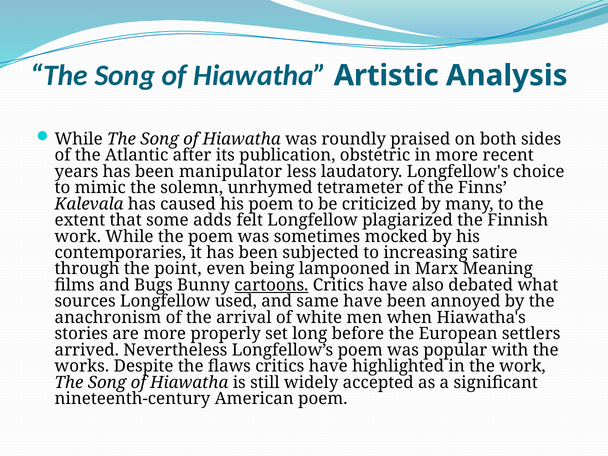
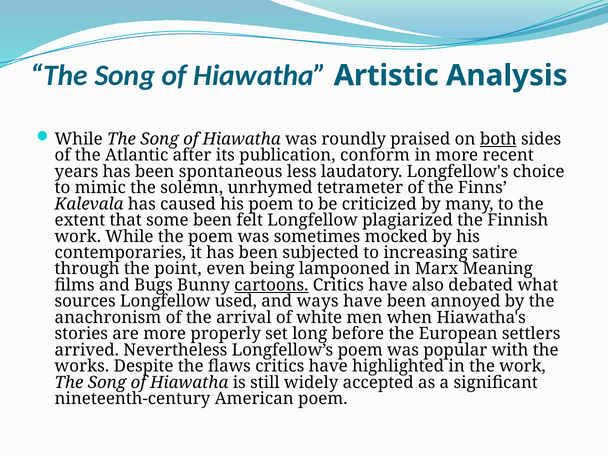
both underline: none -> present
obstetric: obstetric -> conform
manipulator: manipulator -> spontaneous
some adds: adds -> been
same: same -> ways
